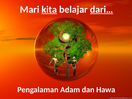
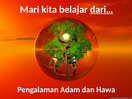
kita underline: present -> none
